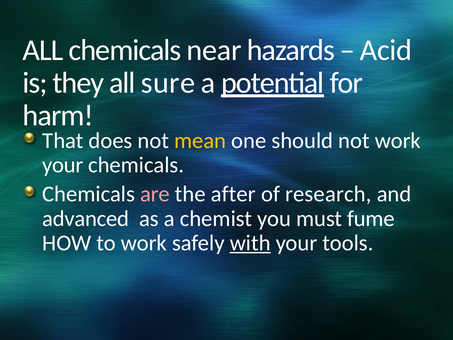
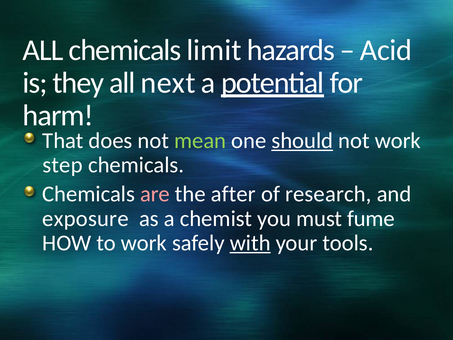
near: near -> limit
sure: sure -> next
mean colour: yellow -> light green
should underline: none -> present
your at (63, 165): your -> step
advanced: advanced -> exposure
